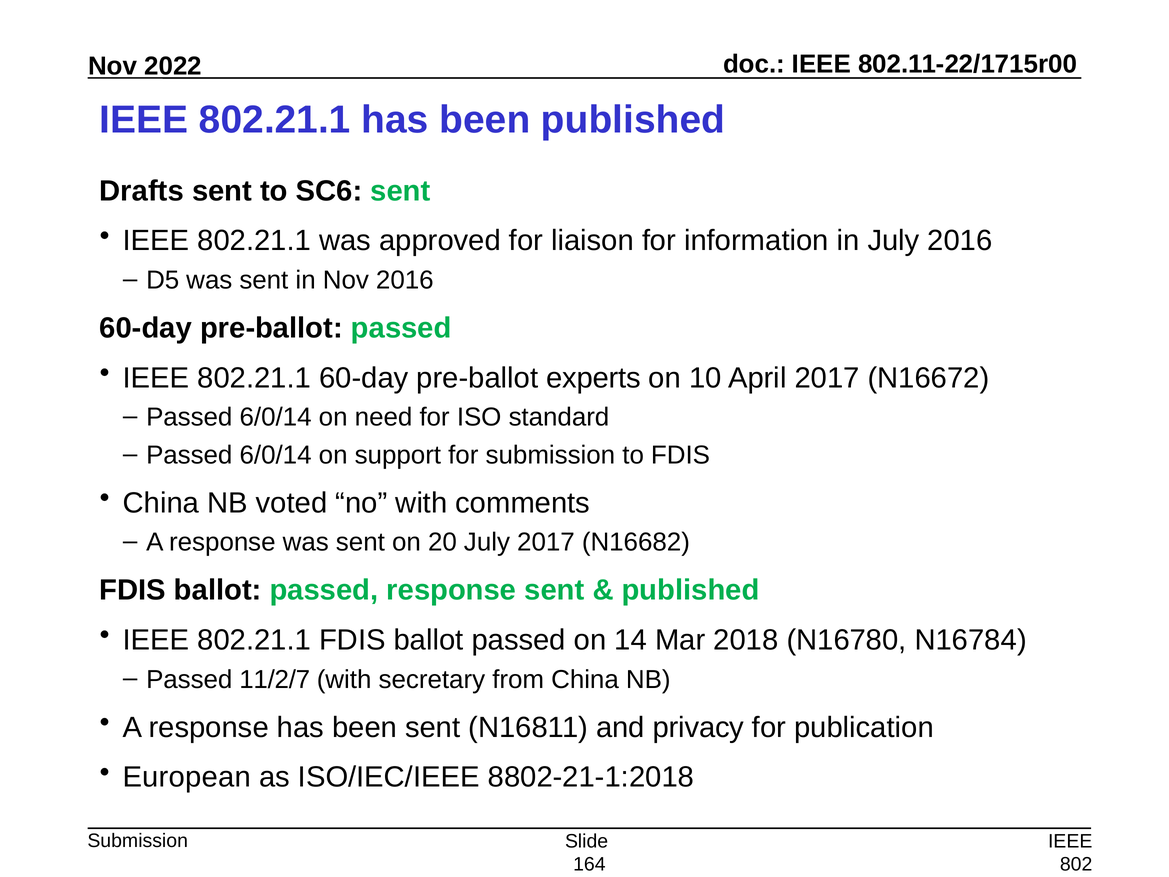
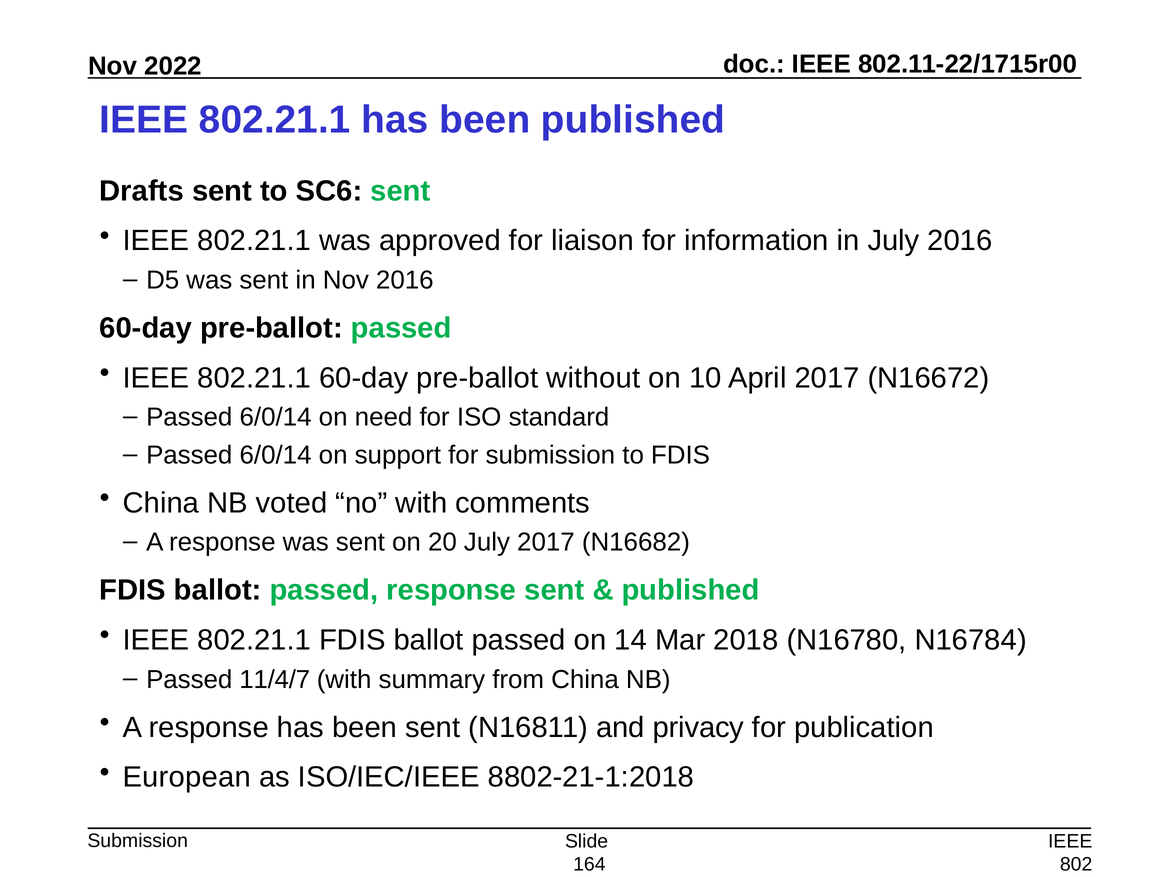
experts: experts -> without
11/2/7: 11/2/7 -> 11/4/7
secretary: secretary -> summary
